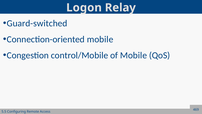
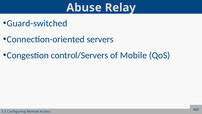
Logon: Logon -> Abuse
Connection-oriented mobile: mobile -> servers
control/Mobile: control/Mobile -> control/Servers
